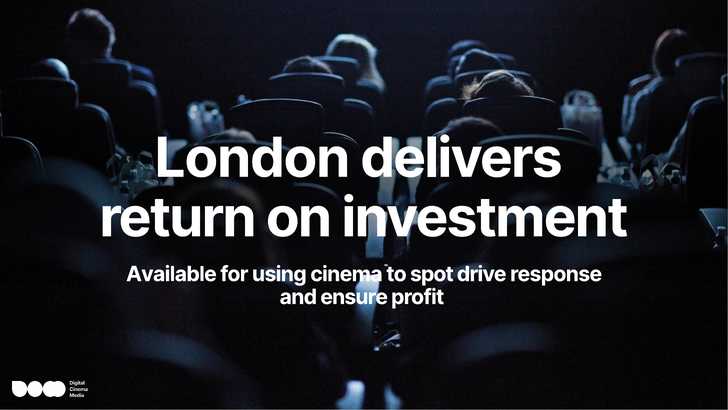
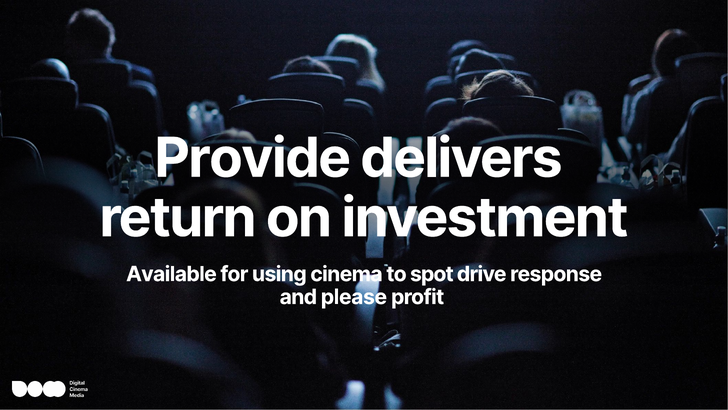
London: London -> Provide
ensure: ensure -> please
